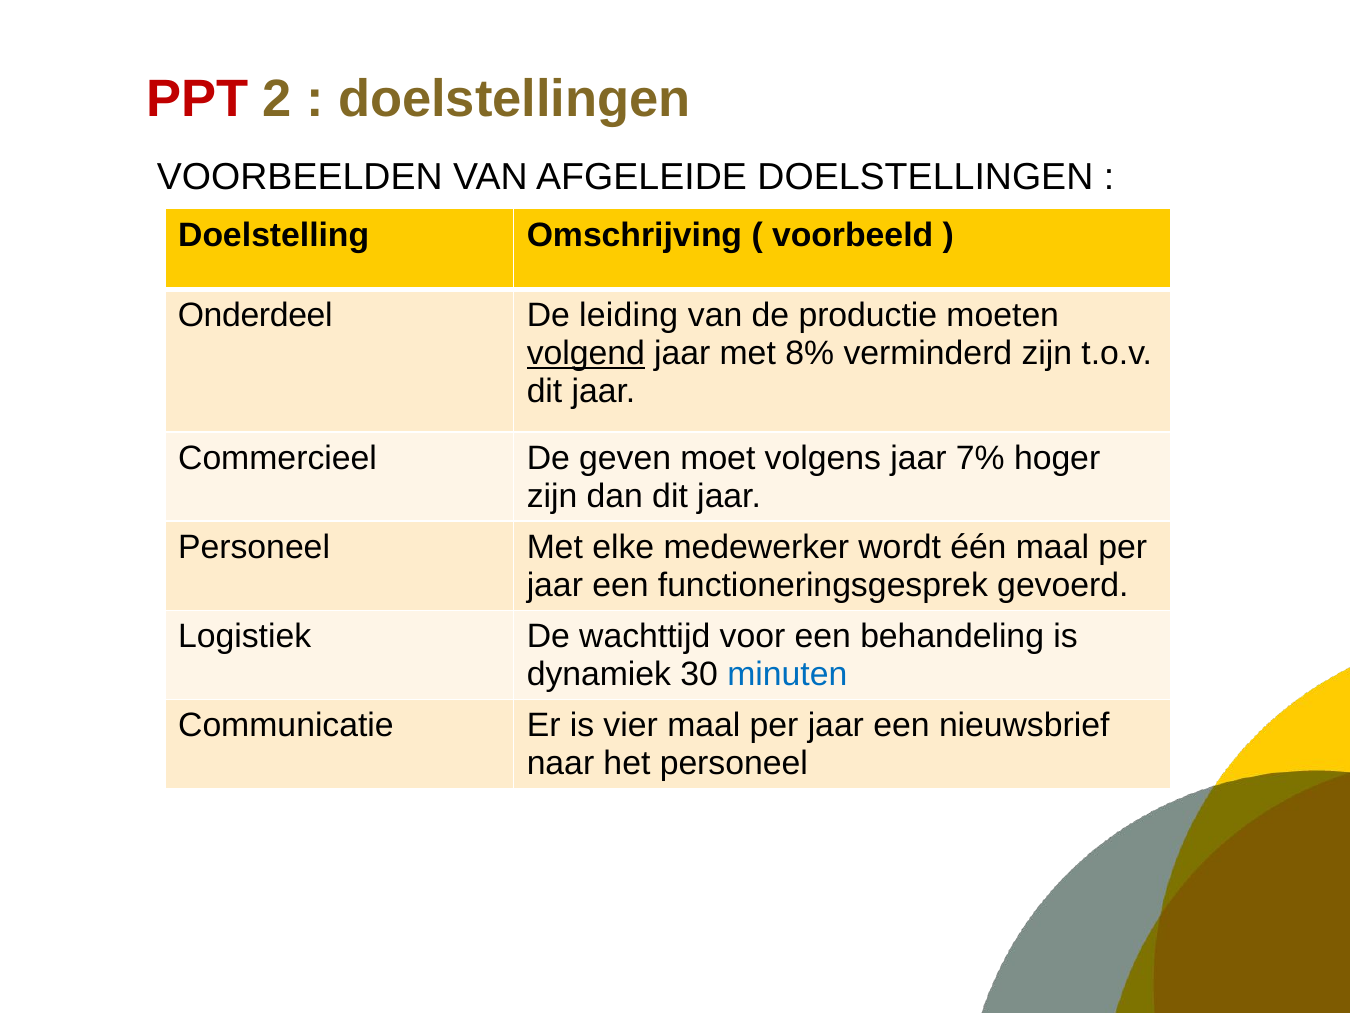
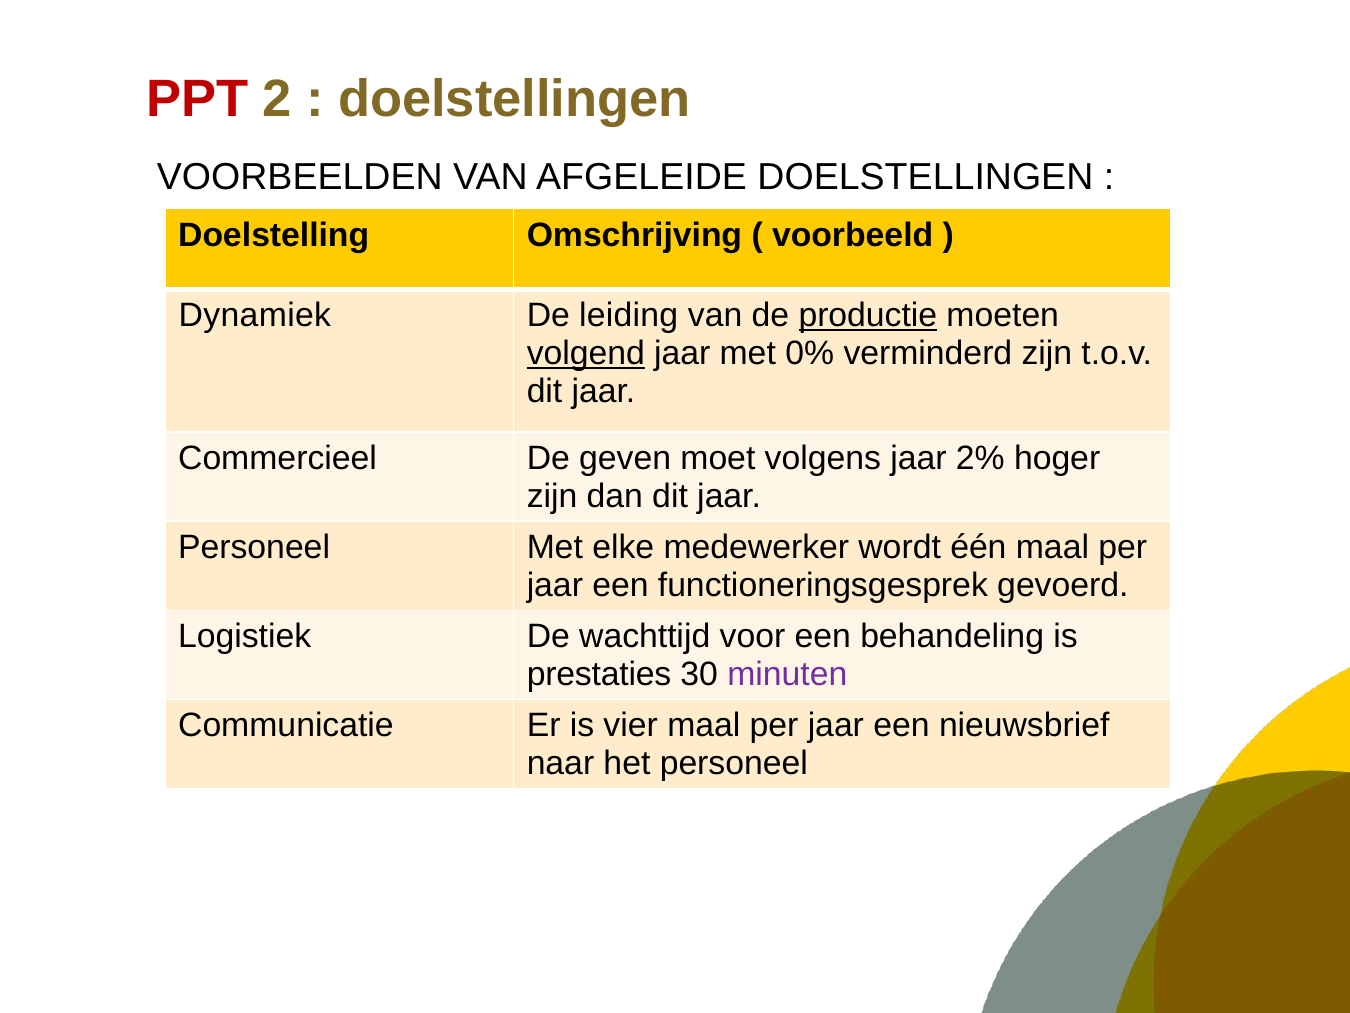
Onderdeel: Onderdeel -> Dynamiek
productie underline: none -> present
8%: 8% -> 0%
7%: 7% -> 2%
dynamiek: dynamiek -> prestaties
minuten colour: blue -> purple
